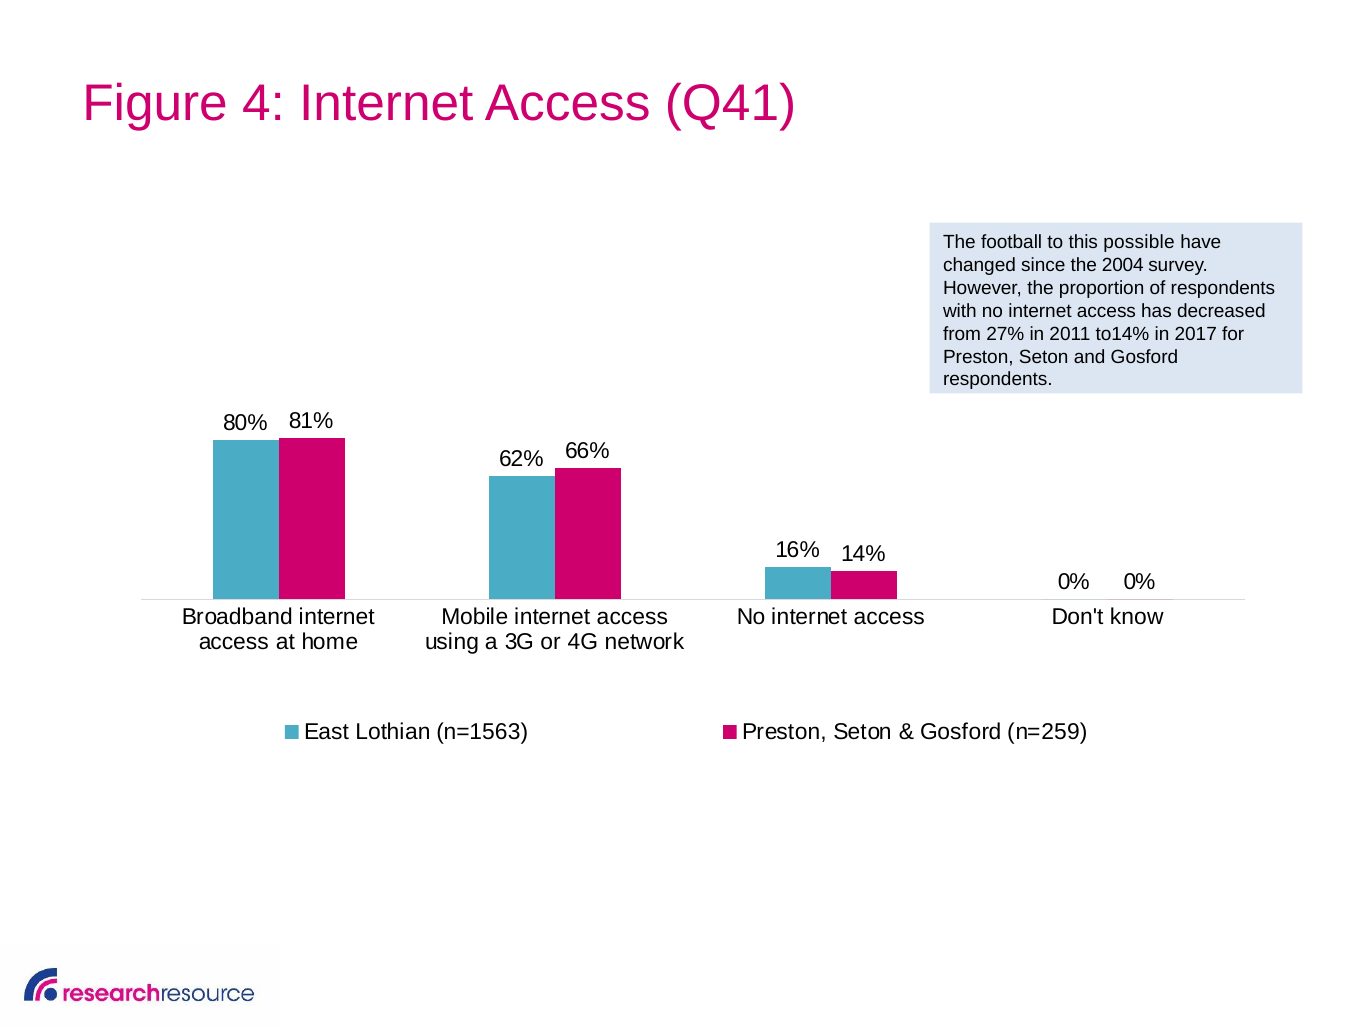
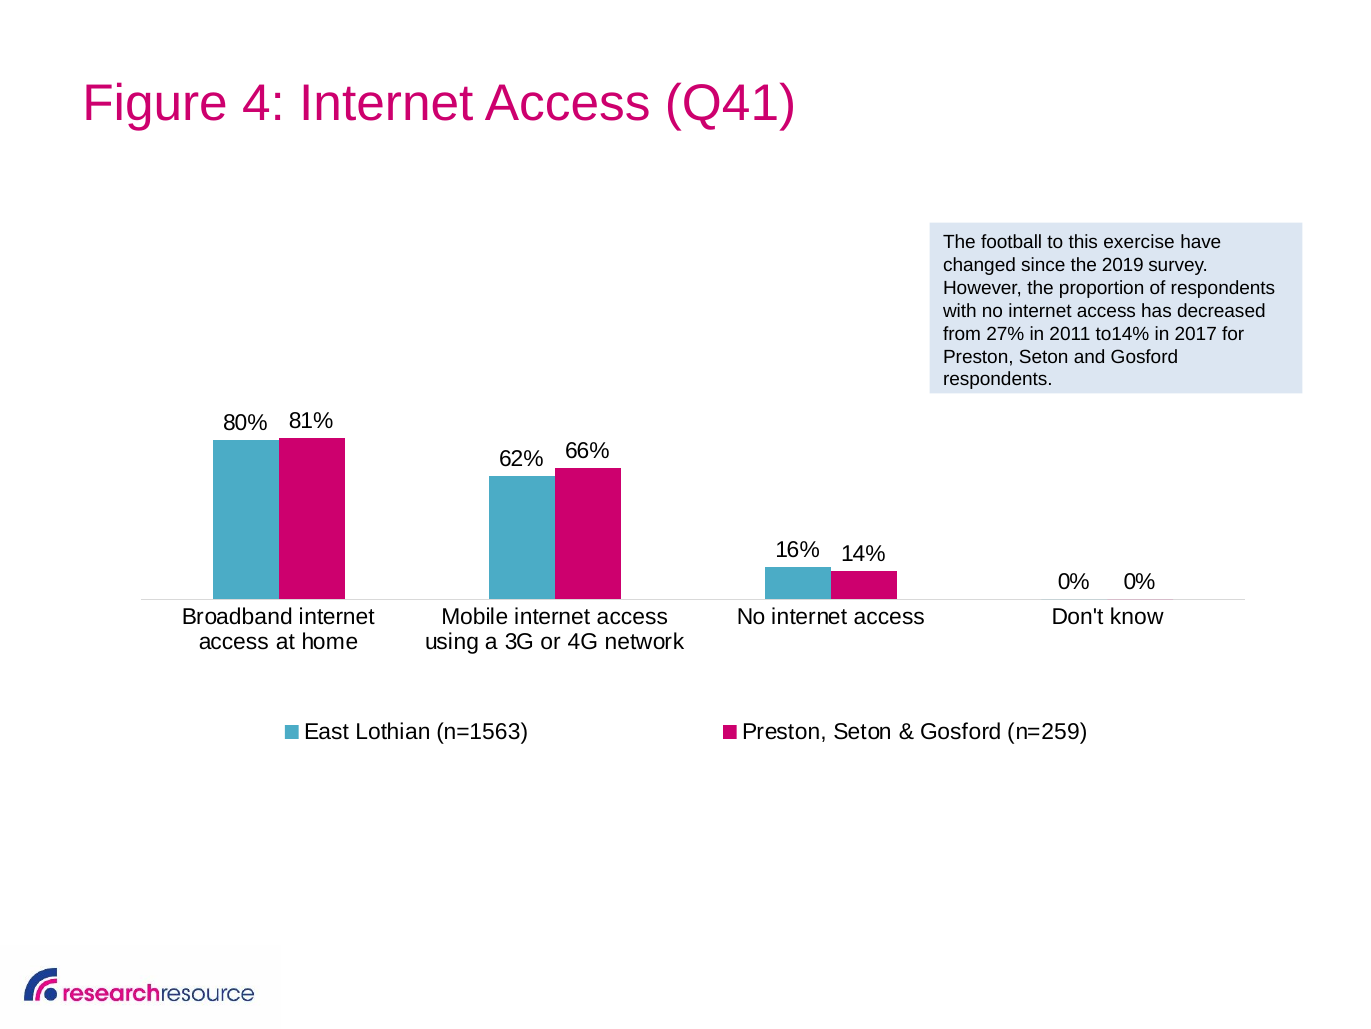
possible: possible -> exercise
2004: 2004 -> 2019
